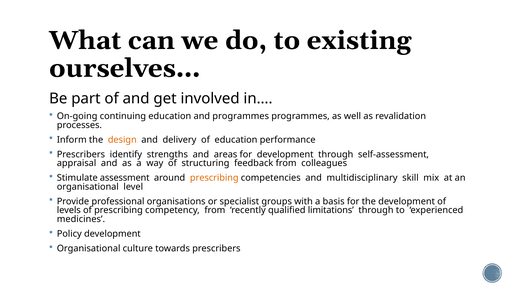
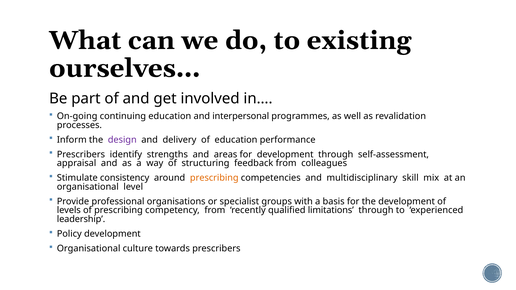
and programmes: programmes -> interpersonal
design colour: orange -> purple
assessment: assessment -> consistency
medicines: medicines -> leadership
